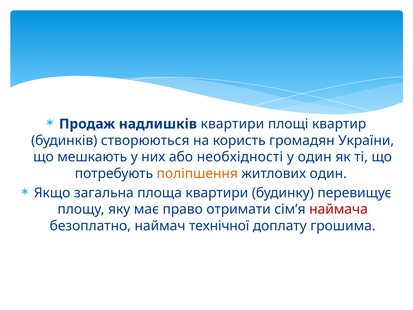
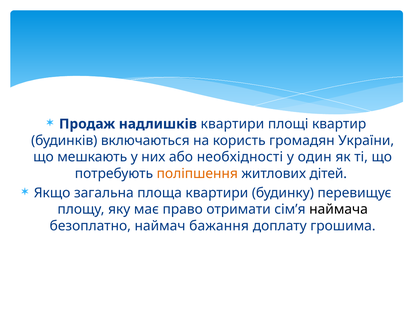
створюються: створюються -> включаються
житлових один: один -> дітей
наймача colour: red -> black
технічної: технічної -> бажання
